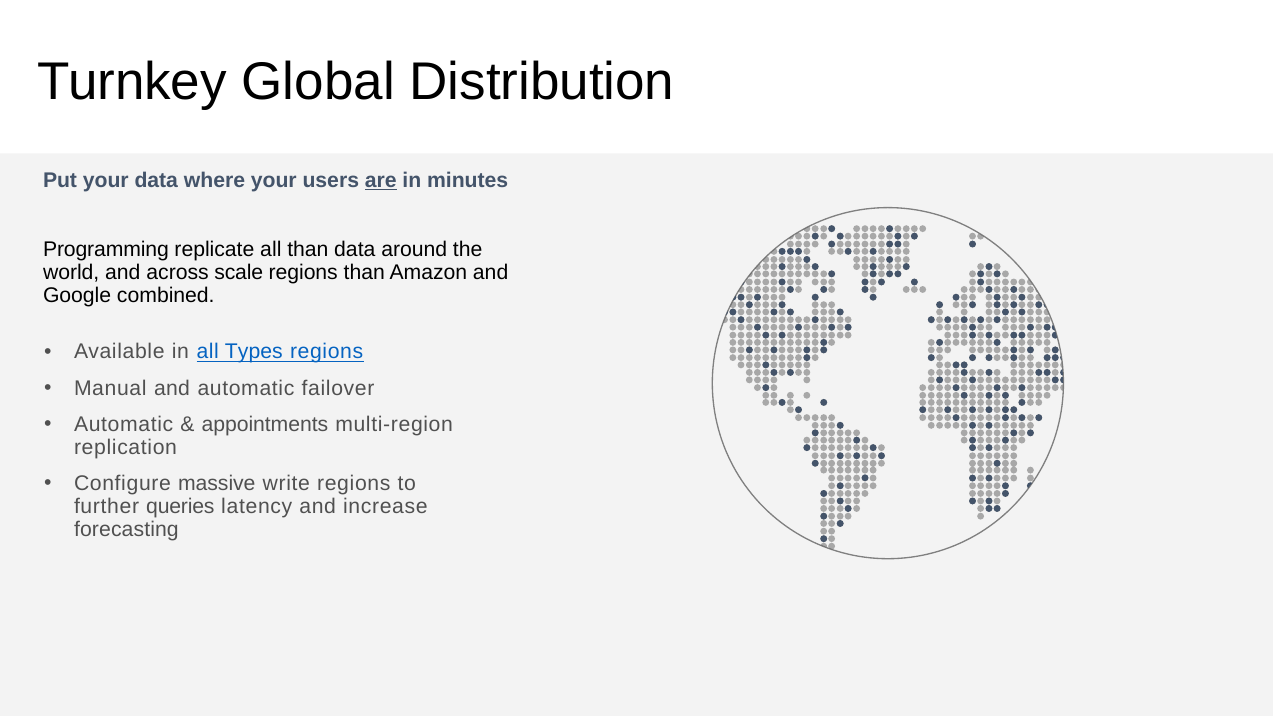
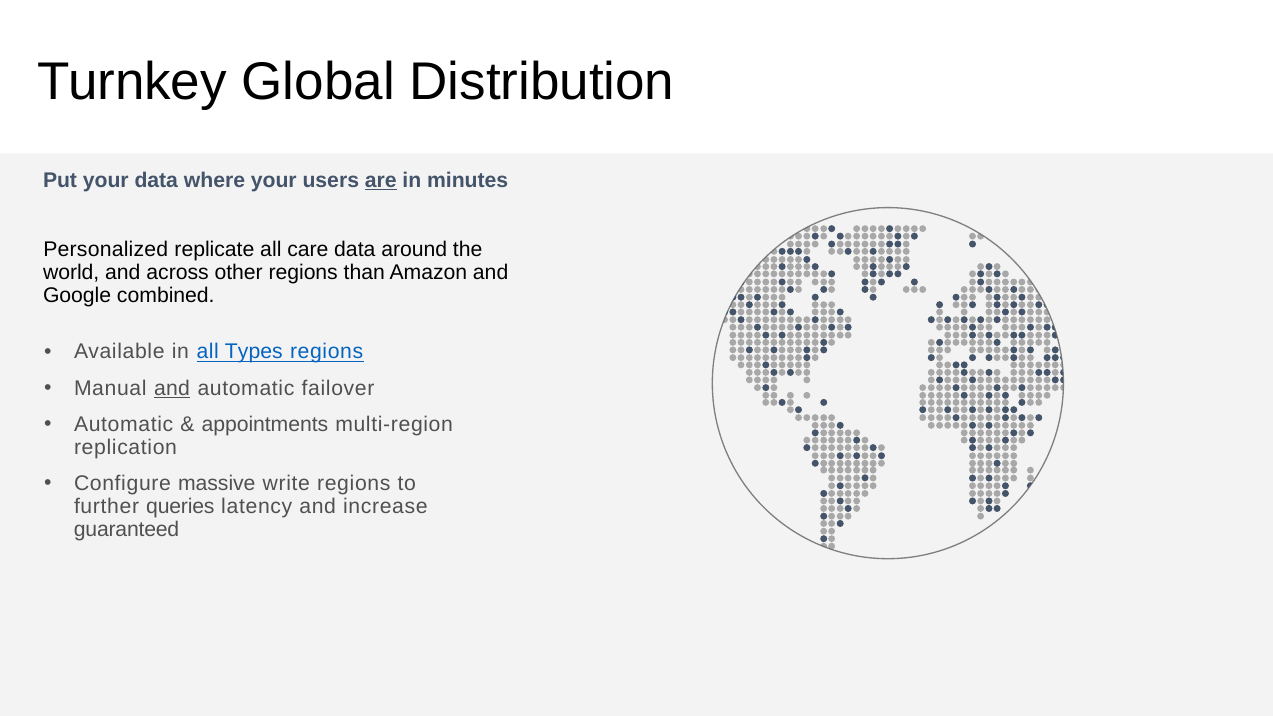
Programming: Programming -> Personalized
all than: than -> care
scale: scale -> other
and at (172, 388) underline: none -> present
forecasting: forecasting -> guaranteed
